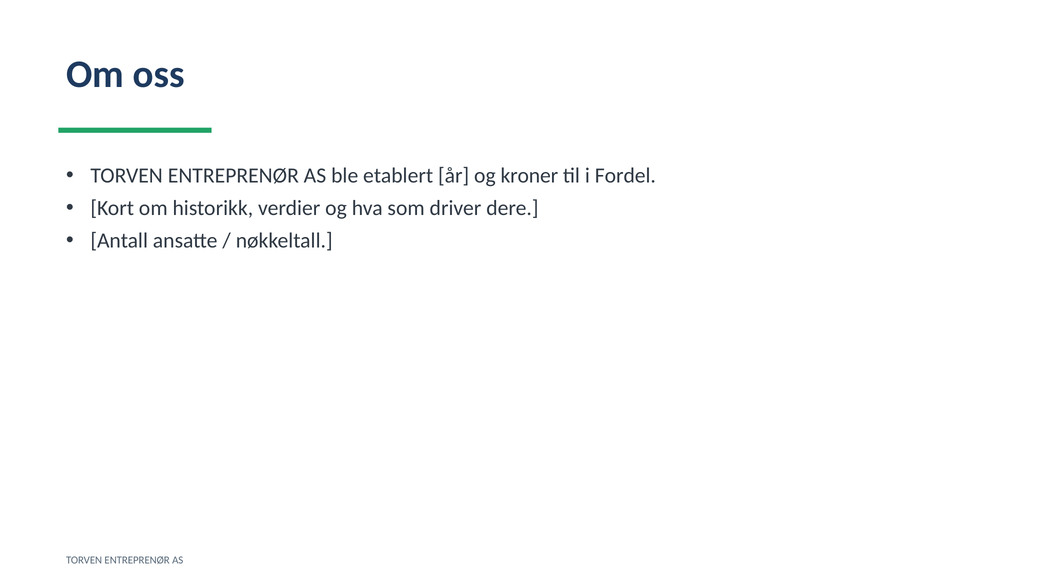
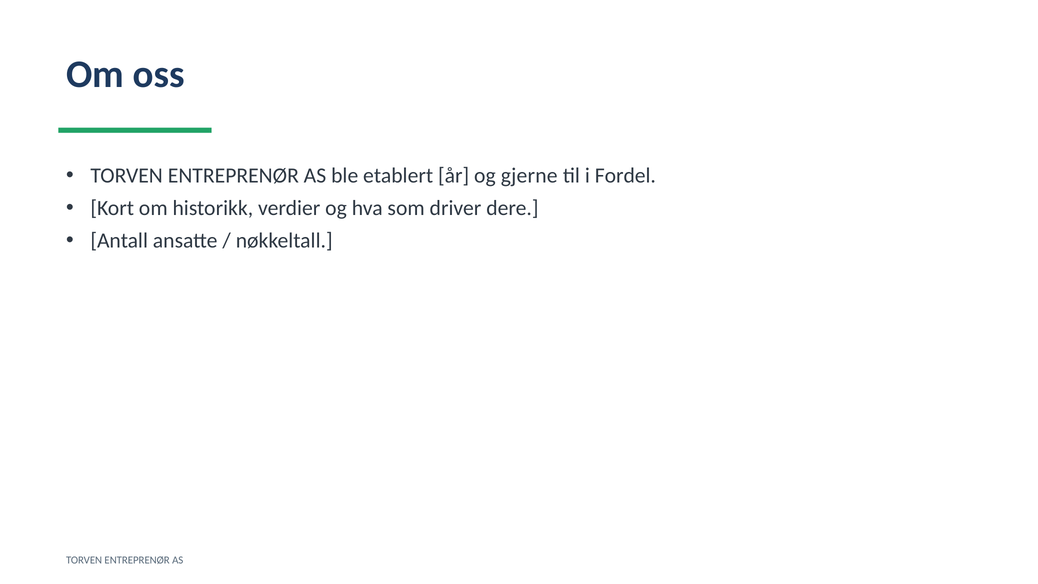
kroner: kroner -> gjerne
